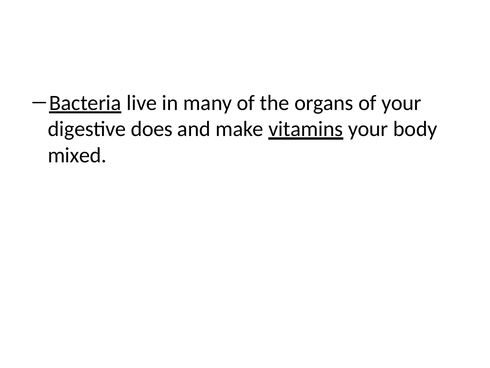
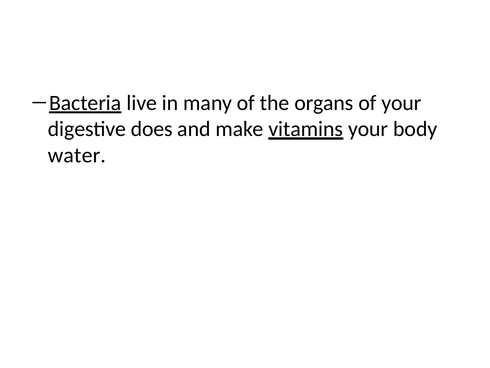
mixed: mixed -> water
